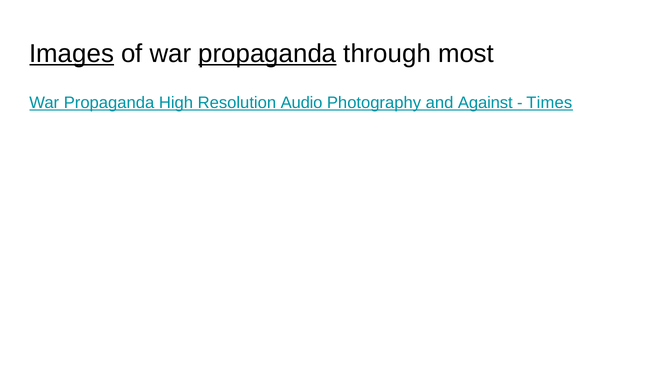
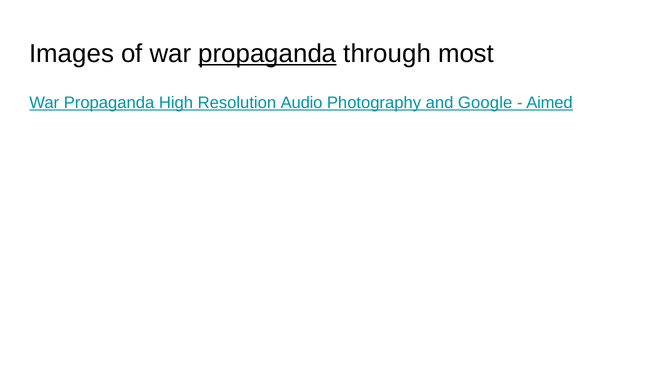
Images underline: present -> none
Against: Against -> Google
Times: Times -> Aimed
